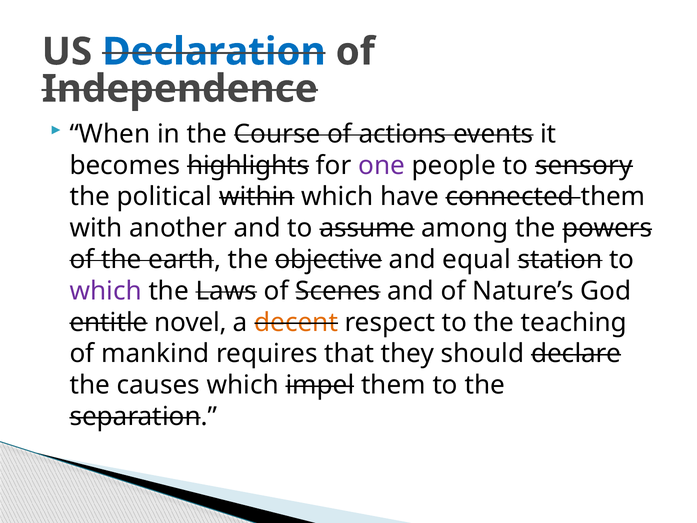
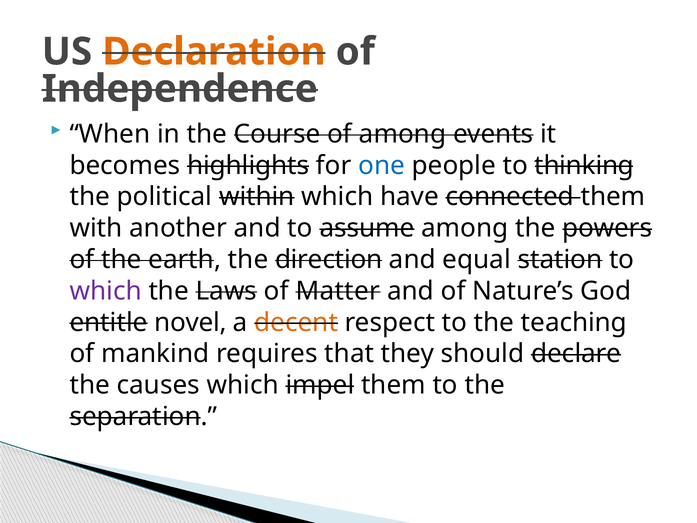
Declaration colour: blue -> orange
of actions: actions -> among
one colour: purple -> blue
sensory: sensory -> thinking
objective: objective -> direction
Scenes: Scenes -> Matter
